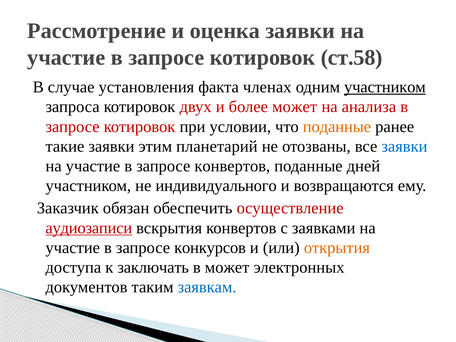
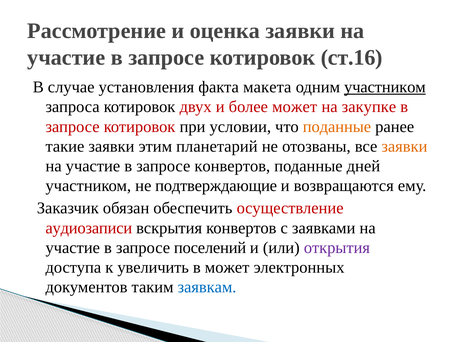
ст.58: ст.58 -> ст.16
членах: членах -> макета
анализа: анализа -> закупке
заявки at (404, 146) colour: blue -> orange
индивидуального: индивидуального -> подтверждающие
аудиозаписи underline: present -> none
конкурсов: конкурсов -> поселений
открытия colour: orange -> purple
заключать: заключать -> увеличить
